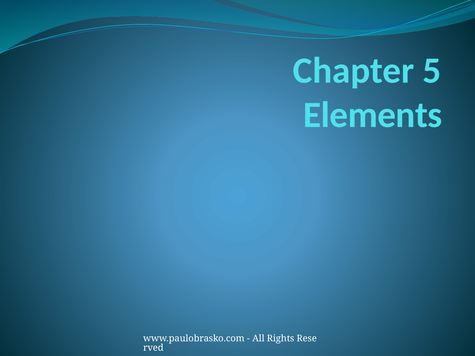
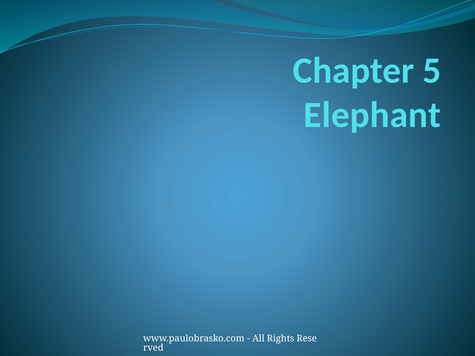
Elements: Elements -> Elephant
